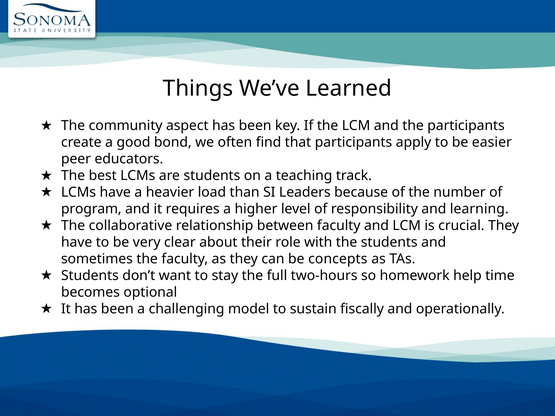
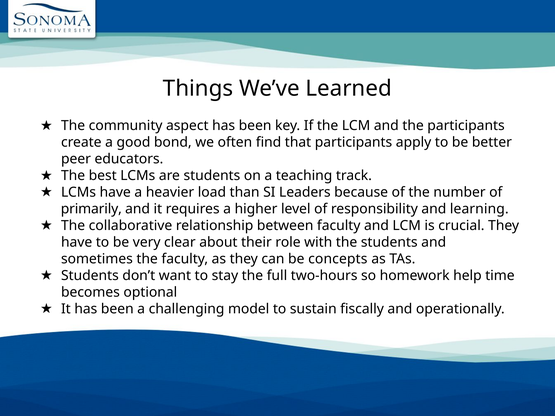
easier: easier -> better
program: program -> primarily
